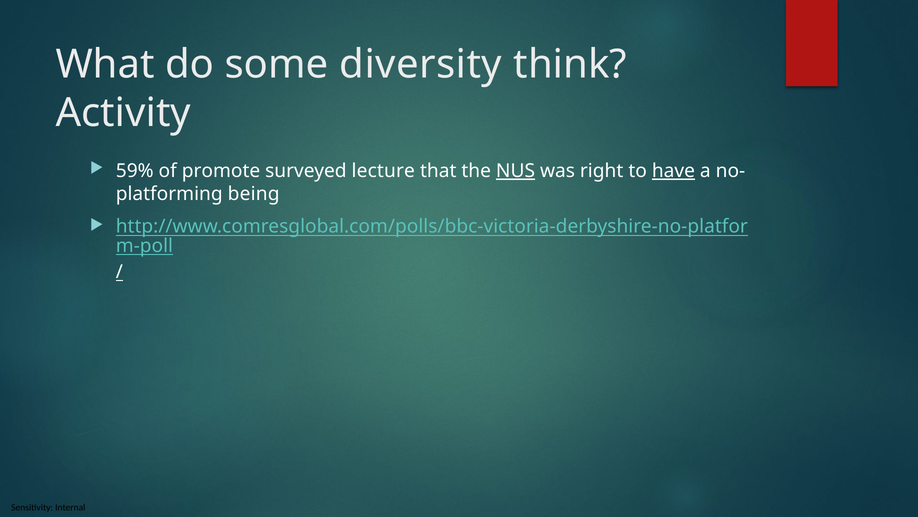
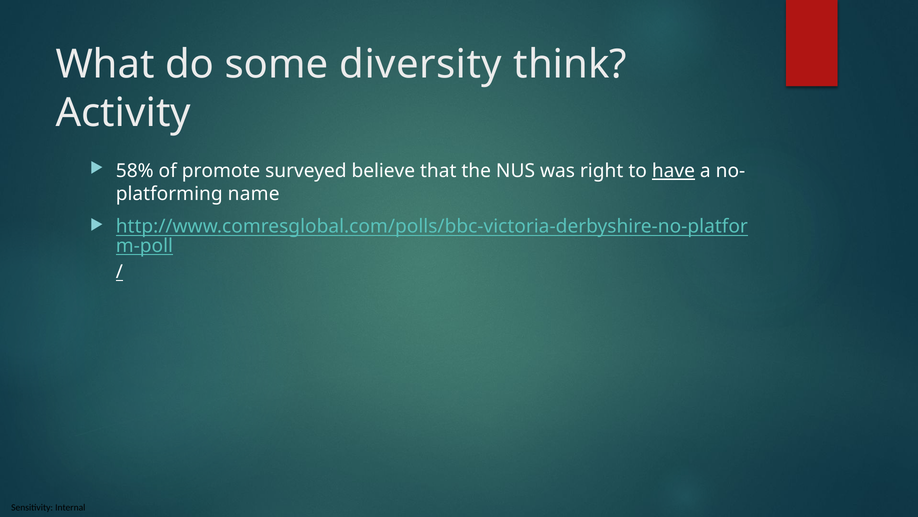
59%: 59% -> 58%
lecture: lecture -> believe
NUS underline: present -> none
being: being -> name
